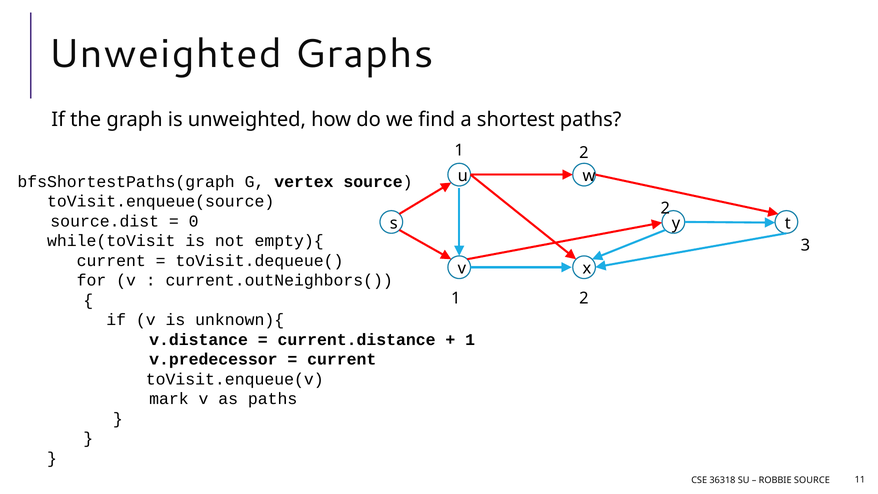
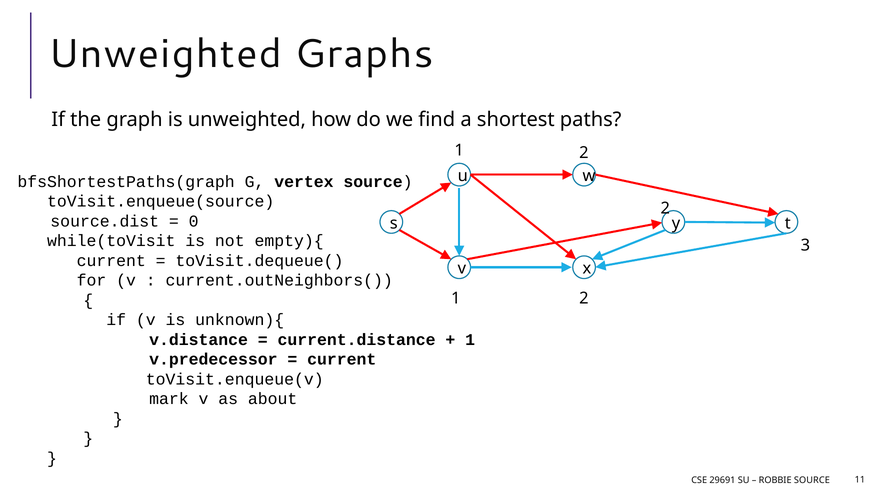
as paths: paths -> about
36318: 36318 -> 29691
